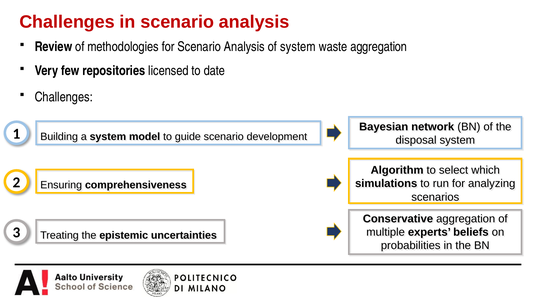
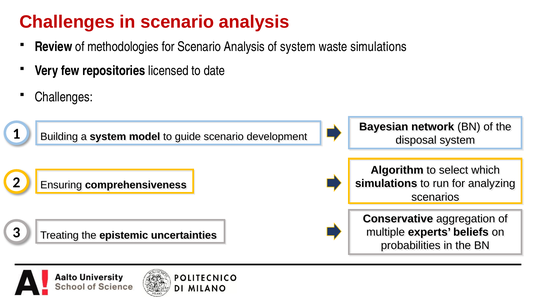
waste aggregation: aggregation -> simulations
